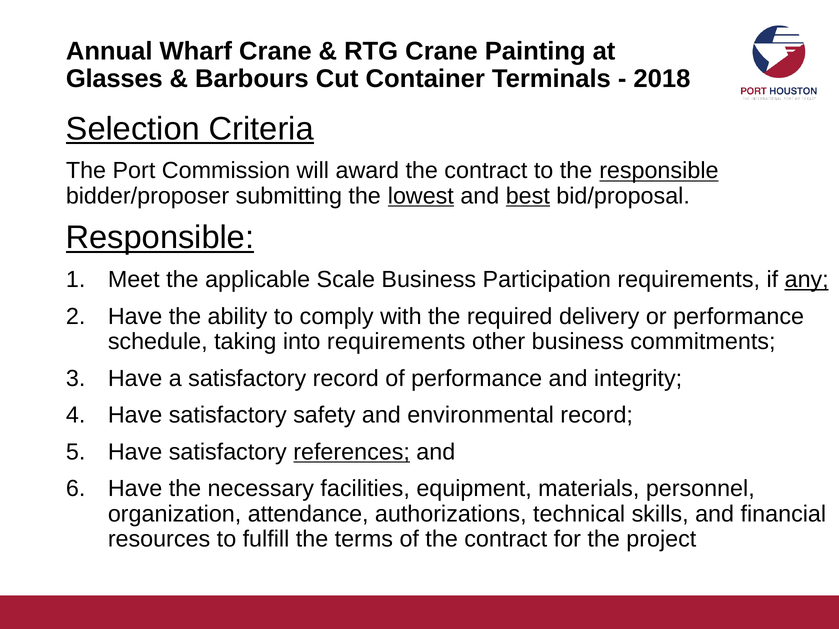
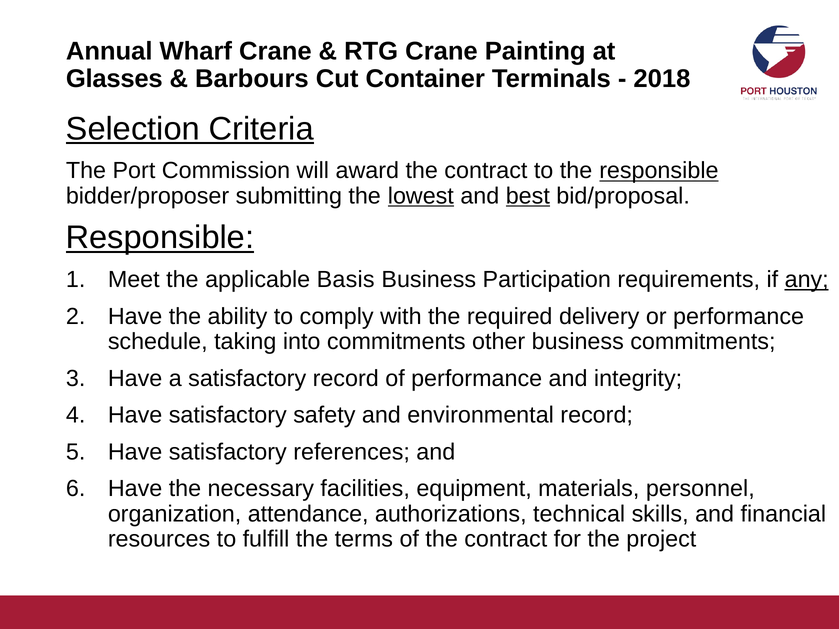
Scale: Scale -> Basis
into requirements: requirements -> commitments
references underline: present -> none
